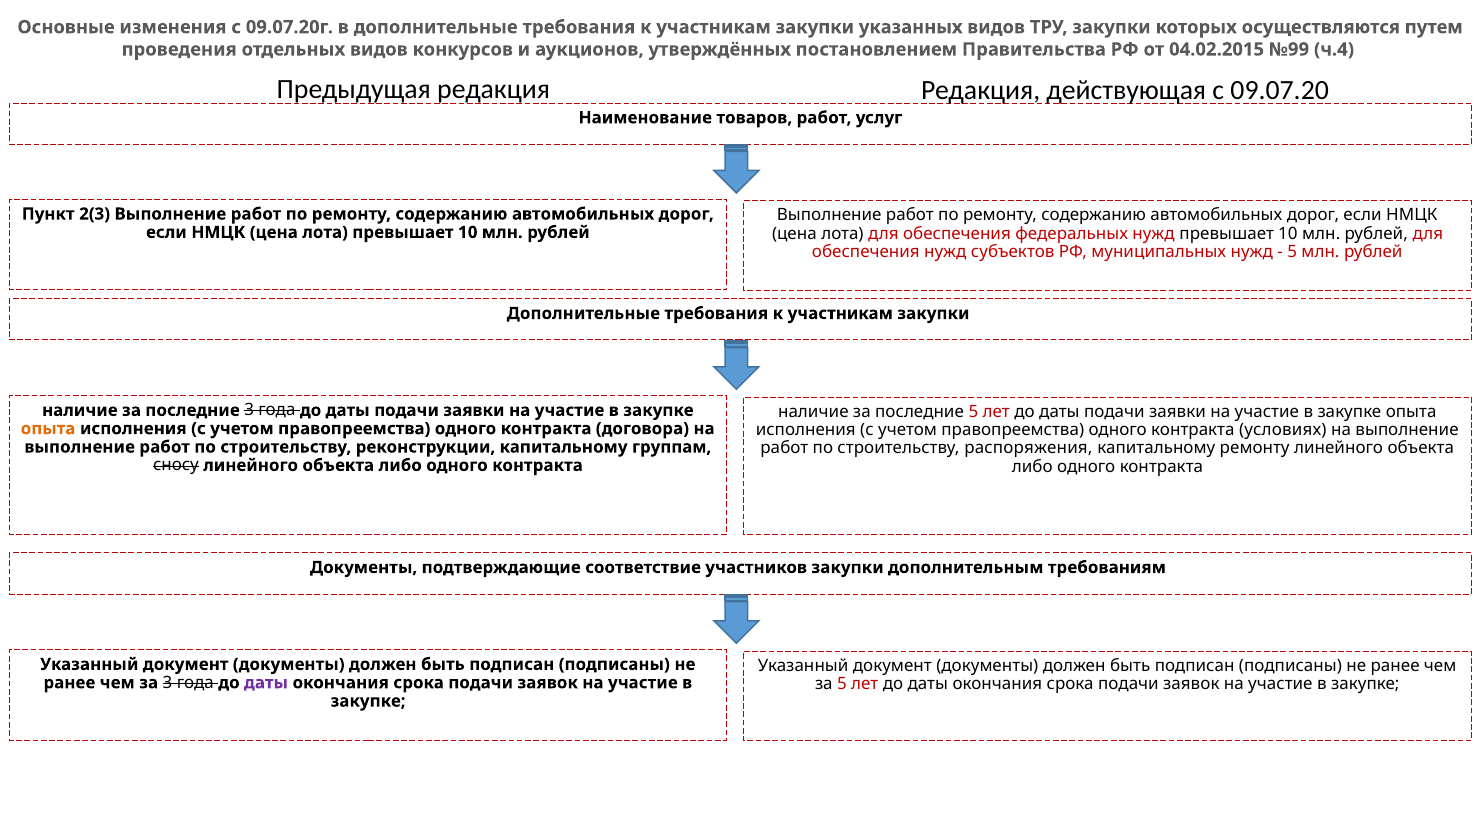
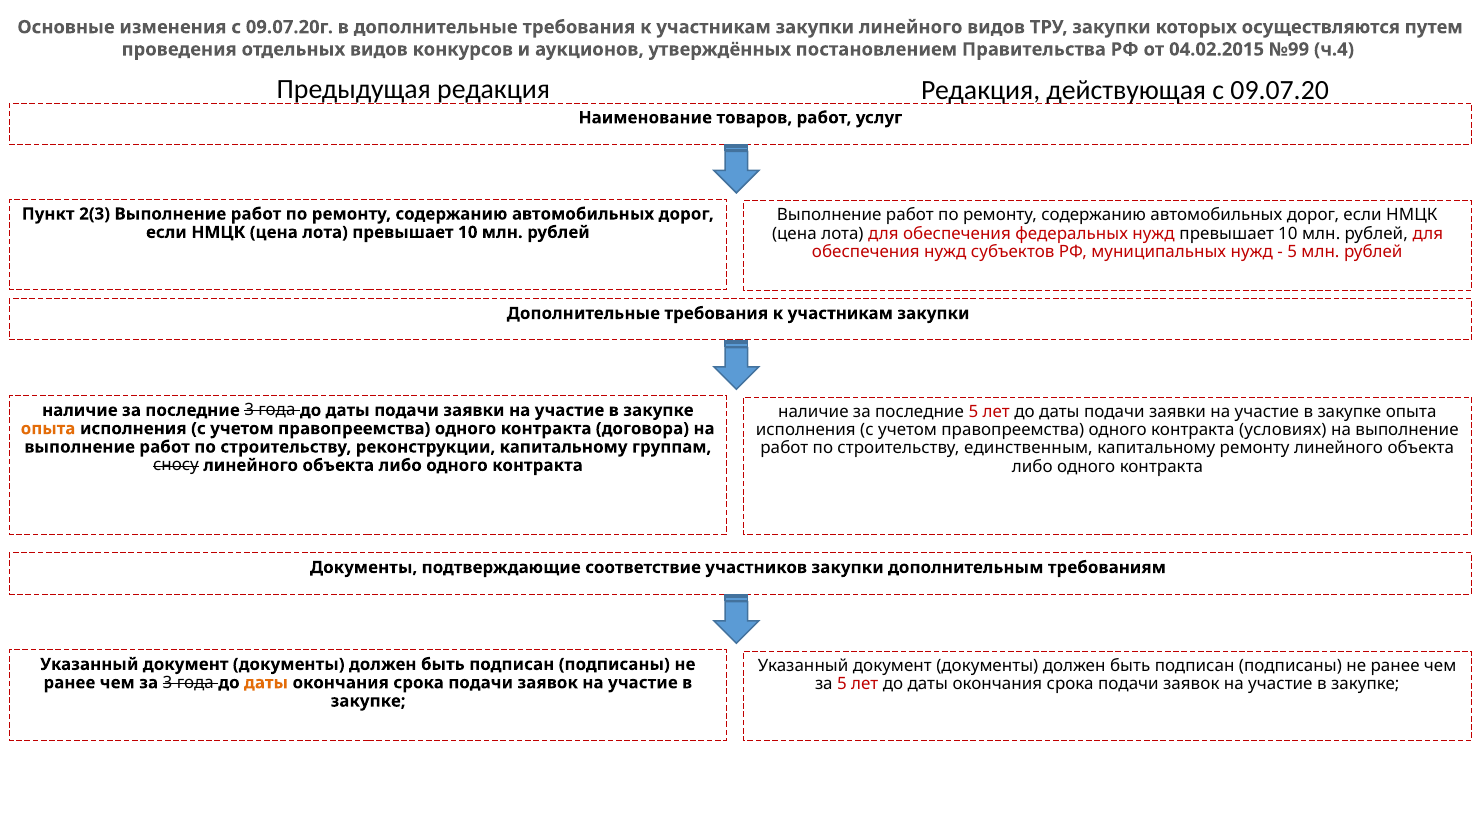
закупки указанных: указанных -> линейного
распоряжения: распоряжения -> единственным
даты at (266, 682) colour: purple -> orange
